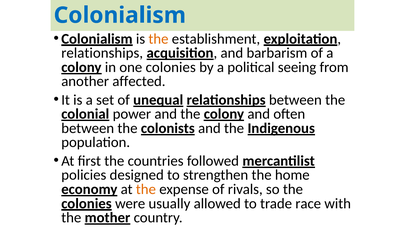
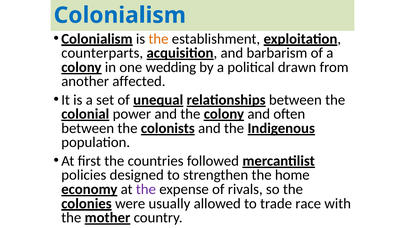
relationships at (102, 53): relationships -> counterparts
one colonies: colonies -> wedding
seeing: seeing -> drawn
the at (146, 189) colour: orange -> purple
